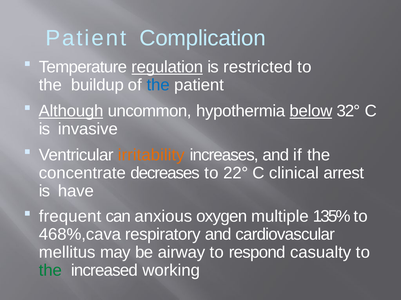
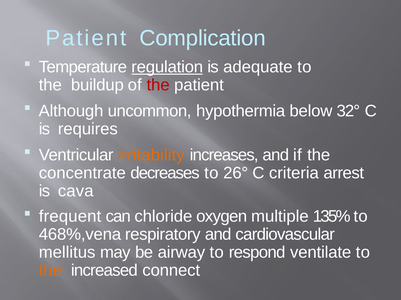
restricted: restricted -> adequate
the at (158, 85) colour: blue -> red
Although underline: present -> none
below underline: present -> none
invasive: invasive -> requires
22°: 22° -> 26°
clinical: clinical -> criteria
have: have -> cava
anxious: anxious -> chloride
468%,cava: 468%,cava -> 468%,vena
casualty: casualty -> ventilate
the at (50, 271) colour: green -> orange
working: working -> connect
